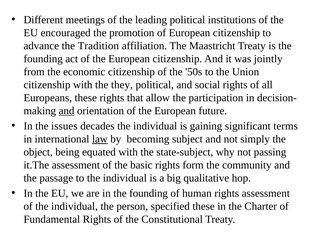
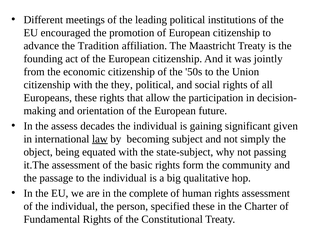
and at (67, 111) underline: present -> none
issues: issues -> assess
terms: terms -> given
in the founding: founding -> complete
